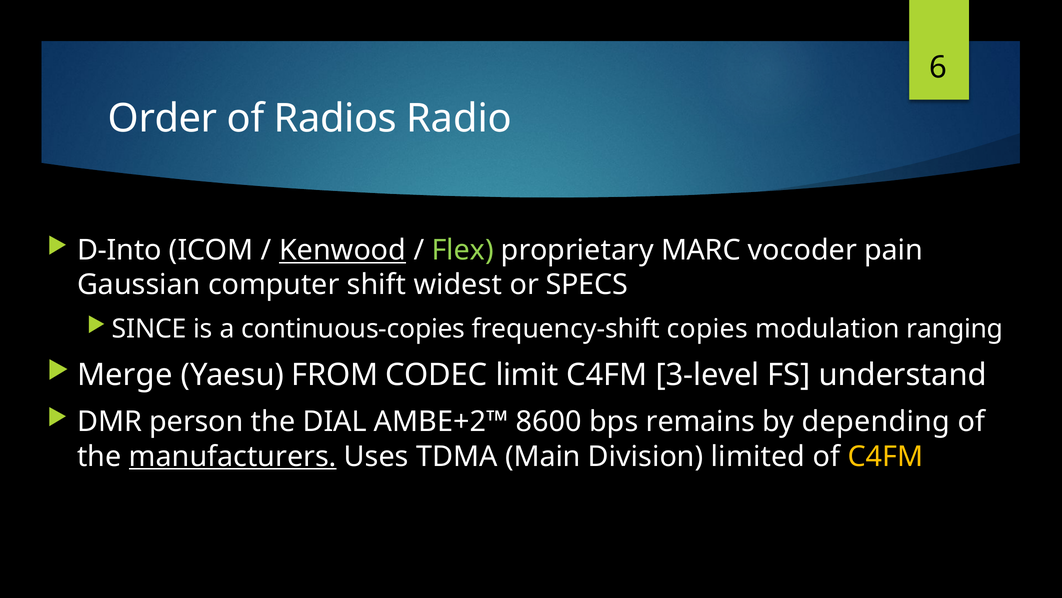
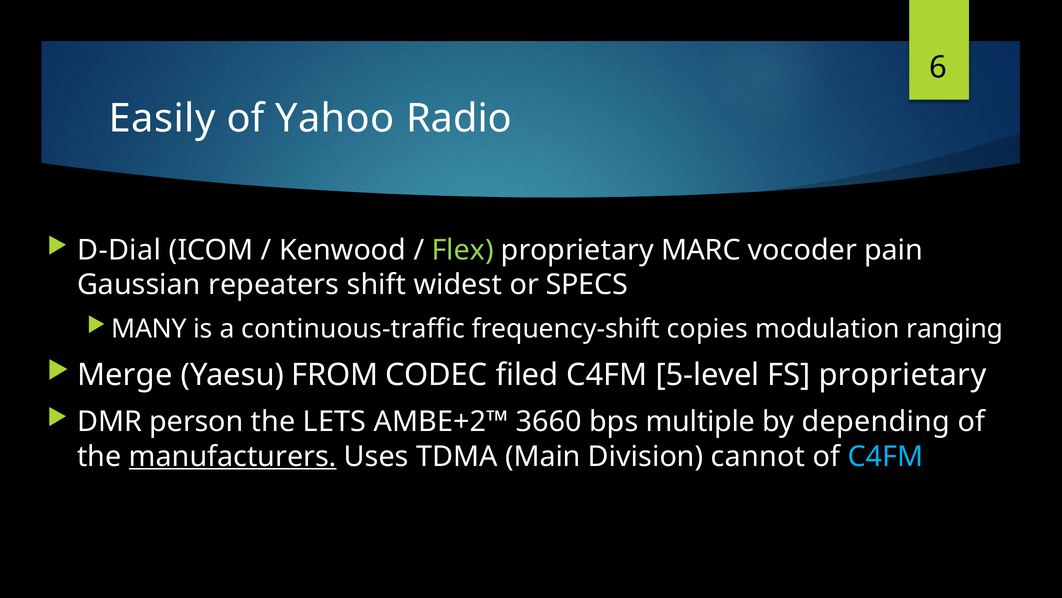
Order: Order -> Easily
Radios: Radios -> Yahoo
D-Into: D-Into -> D-Dial
Kenwood underline: present -> none
computer: computer -> repeaters
SINCE: SINCE -> MANY
continuous-copies: continuous-copies -> continuous-traffic
limit: limit -> filed
3-level: 3-level -> 5-level
FS understand: understand -> proprietary
DIAL: DIAL -> LETS
8600: 8600 -> 3660
remains: remains -> multiple
limited: limited -> cannot
C4FM at (885, 456) colour: yellow -> light blue
